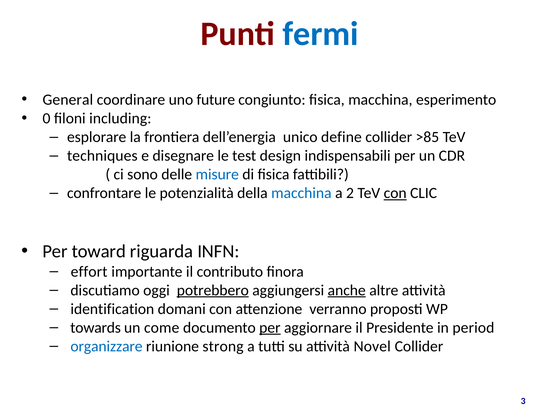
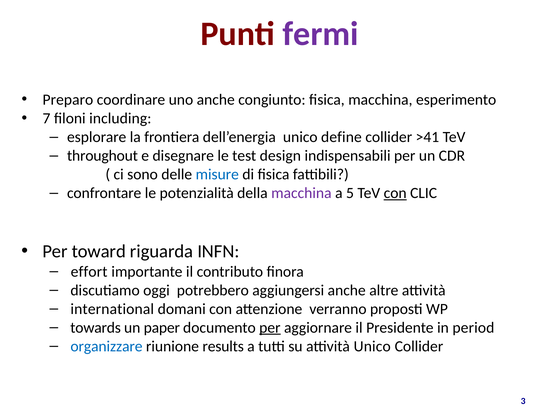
fermi colour: blue -> purple
General: General -> Preparo
uno future: future -> anche
0: 0 -> 7
>85: >85 -> >41
techniques: techniques -> throughout
macchina at (301, 193) colour: blue -> purple
2: 2 -> 5
potrebbero underline: present -> none
anche at (347, 290) underline: present -> none
identification: identification -> international
come: come -> paper
strong: strong -> results
attività Novel: Novel -> Unico
